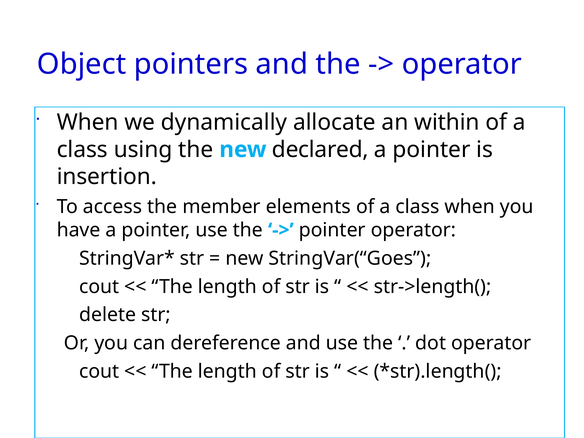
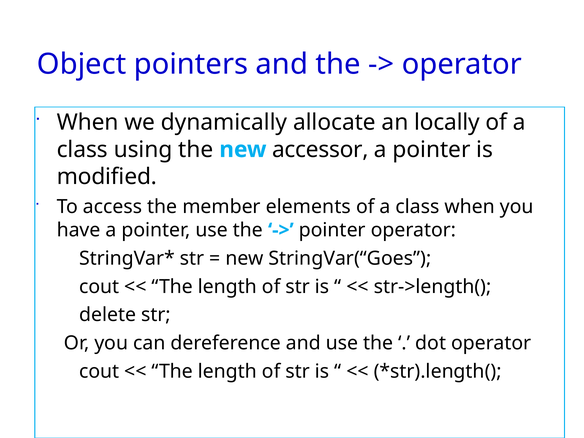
within: within -> locally
declared: declared -> accessor
insertion: insertion -> modified
